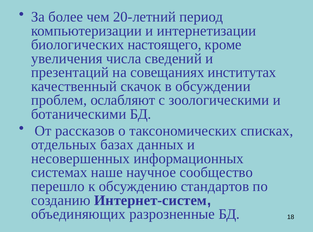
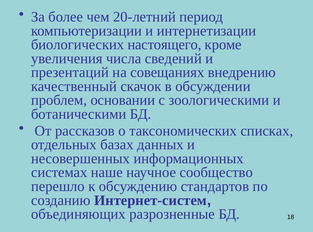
институтах: институтах -> внедрению
ослабляют: ослабляют -> основании
